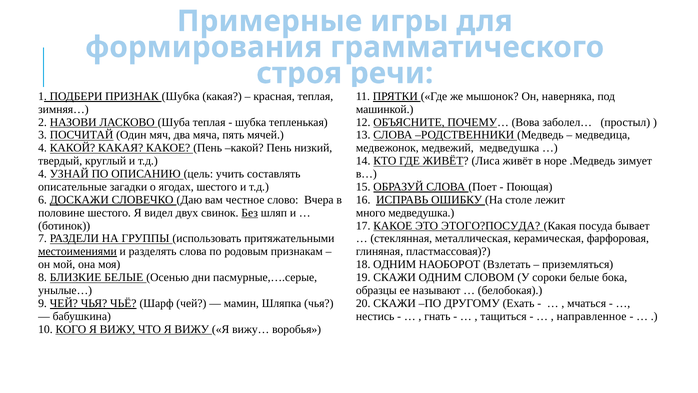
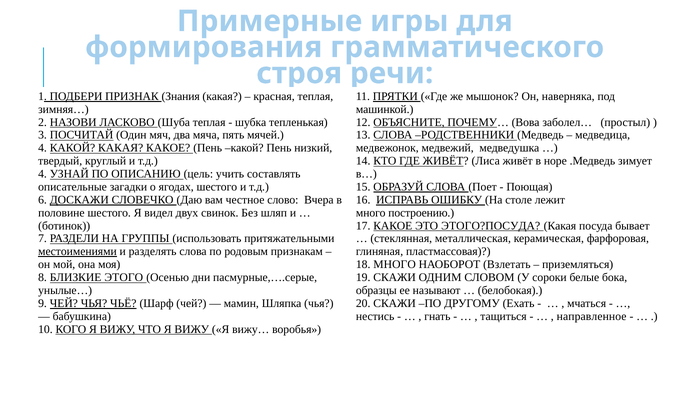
ПРИЗНАК Шубка: Шубка -> Знания
Без underline: present -> none
много медведушка: медведушка -> построению
18 ОДНИМ: ОДНИМ -> МНОГО
БЛИЗКИЕ БЕЛЫЕ: БЕЛЫЕ -> ЭТОГО
